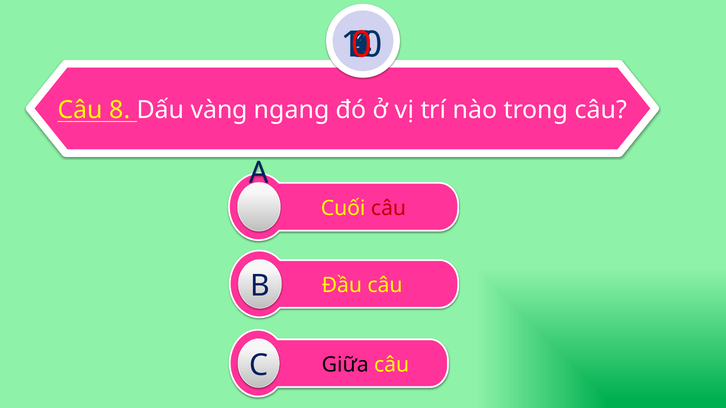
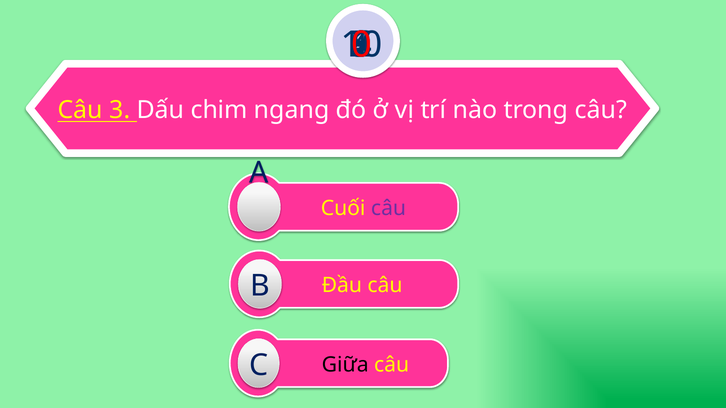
8: 8 -> 3
vàng: vàng -> chim
câu at (389, 208) colour: red -> purple
